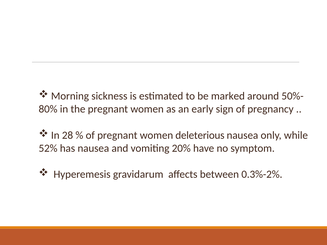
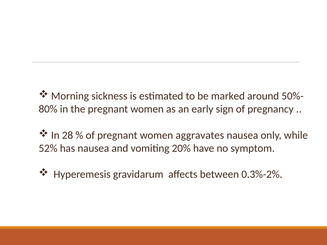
deleterious: deleterious -> aggravates
